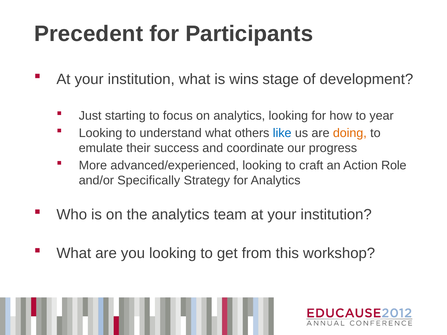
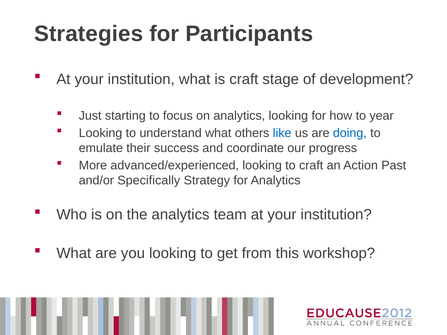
Precedent: Precedent -> Strategies
is wins: wins -> craft
doing colour: orange -> blue
Role: Role -> Past
